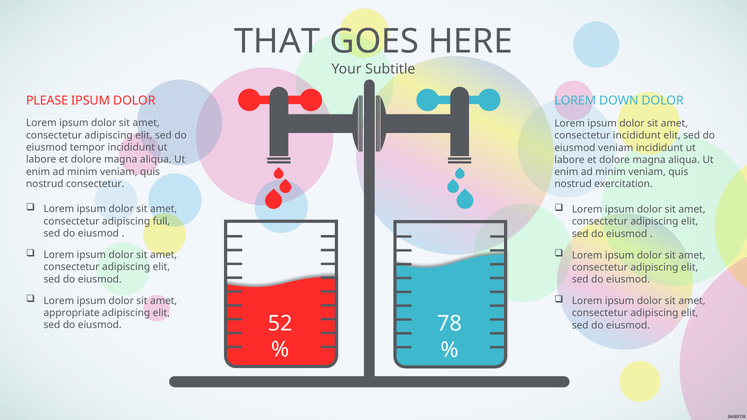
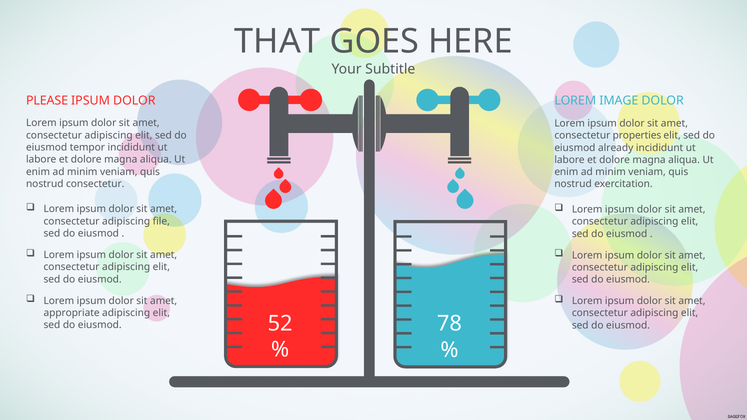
DOWN: DOWN -> IMAGE
consectetur incididunt: incididunt -> properties
eiusmod veniam: veniam -> already
full: full -> file
